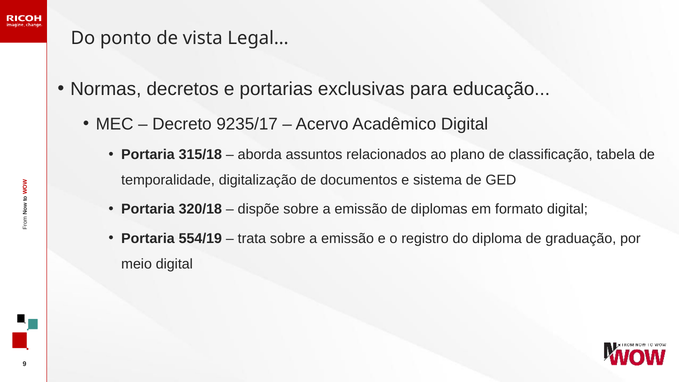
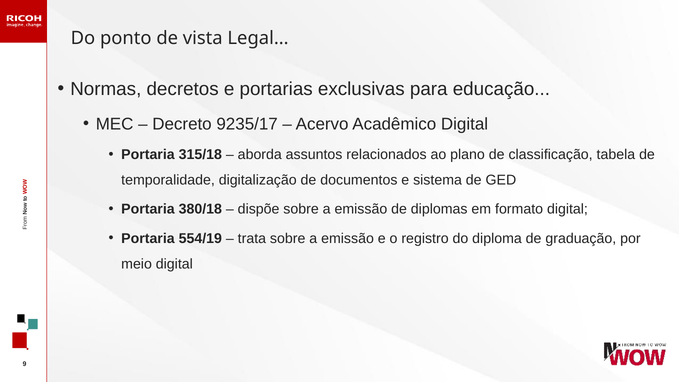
320/18: 320/18 -> 380/18
